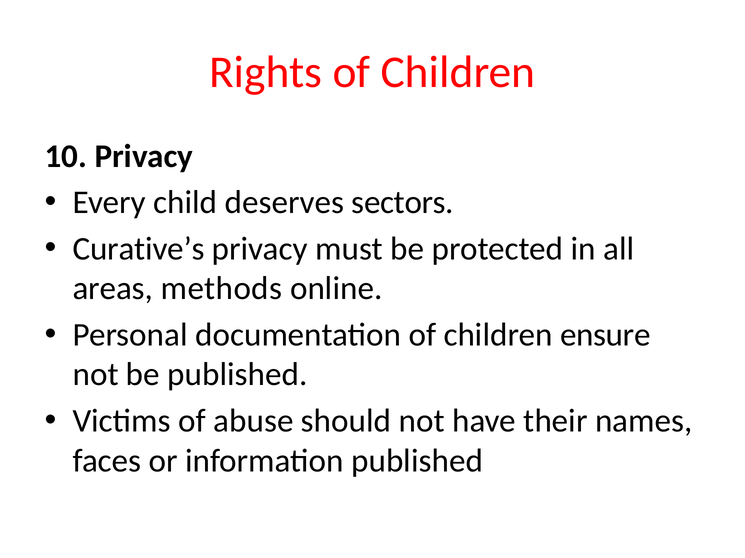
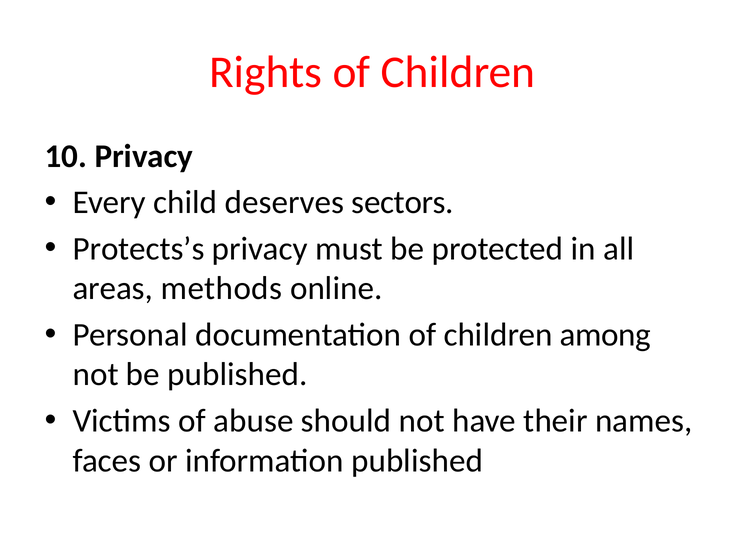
Curative’s: Curative’s -> Protects’s
ensure: ensure -> among
